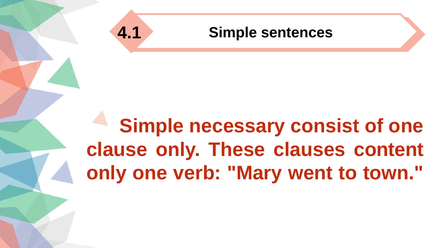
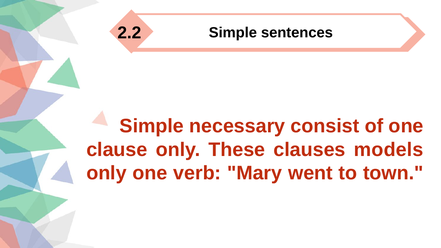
4.1: 4.1 -> 2.2
content: content -> models
